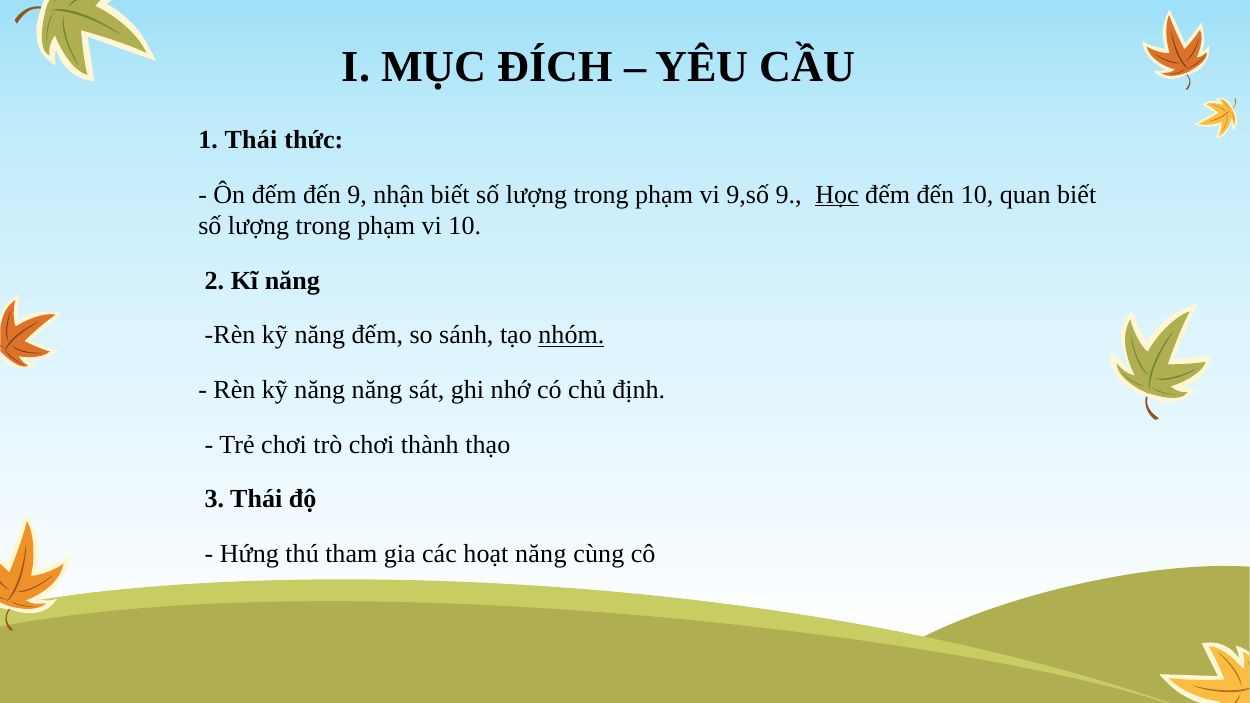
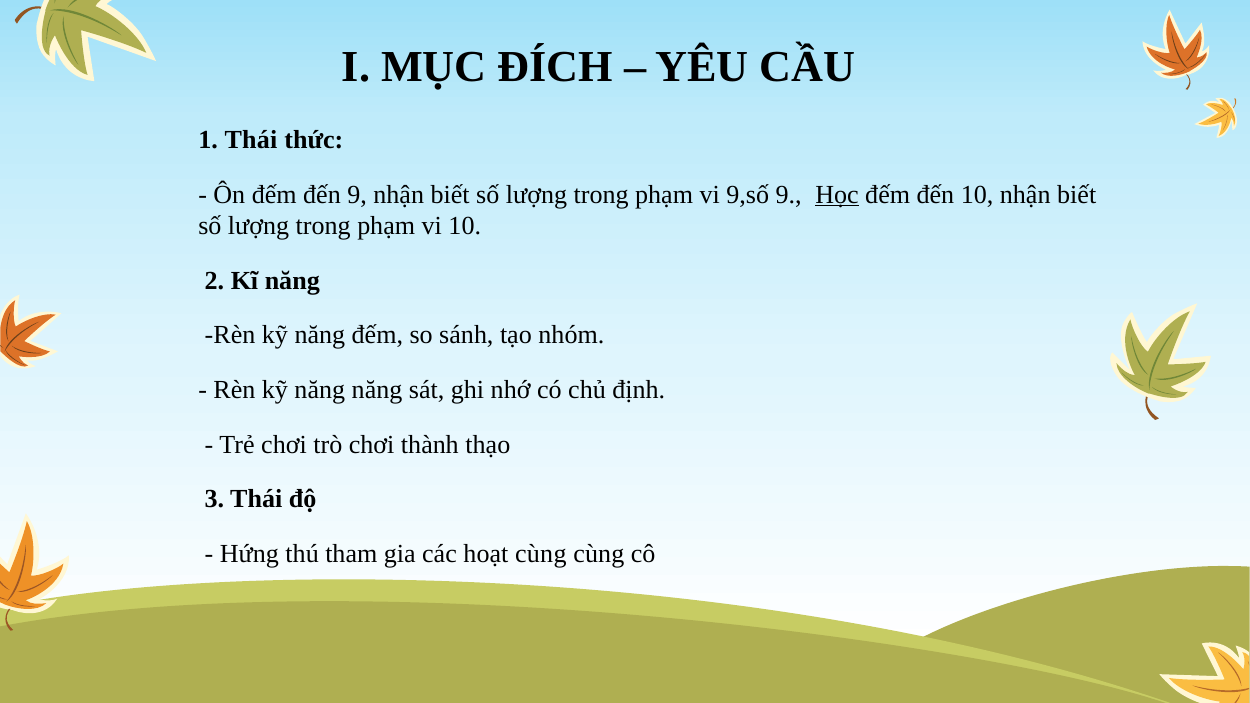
10 quan: quan -> nhận
nhóm underline: present -> none
hoạt năng: năng -> cùng
